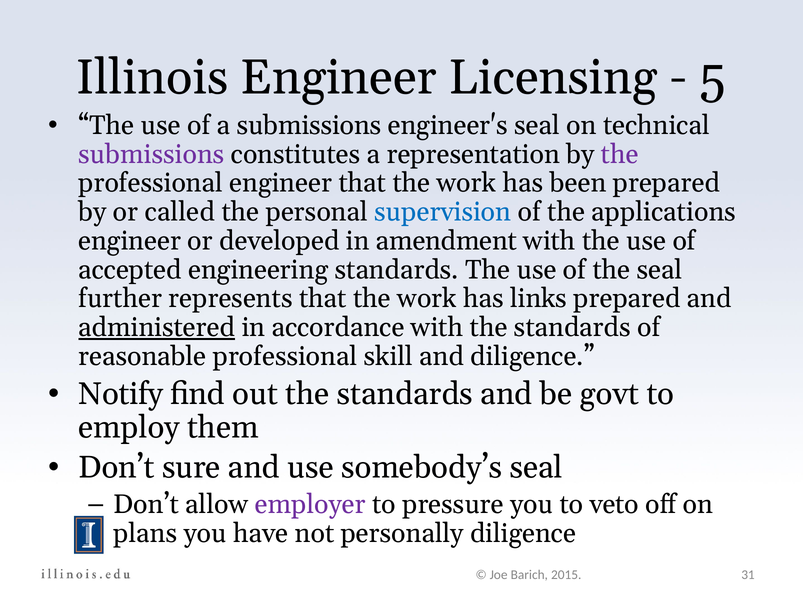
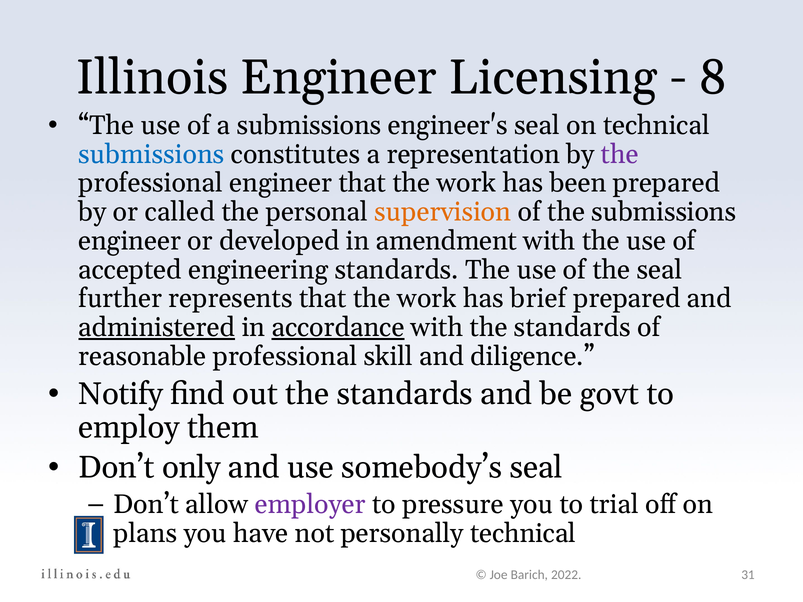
5: 5 -> 8
submissions at (151, 154) colour: purple -> blue
supervision colour: blue -> orange
the applications: applications -> submissions
links: links -> brief
accordance underline: none -> present
sure: sure -> only
veto: veto -> trial
personally diligence: diligence -> technical
2015: 2015 -> 2022
